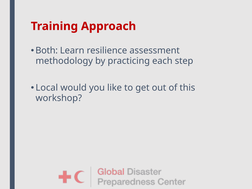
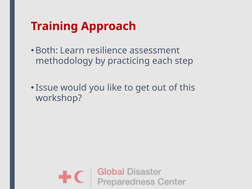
Local: Local -> Issue
